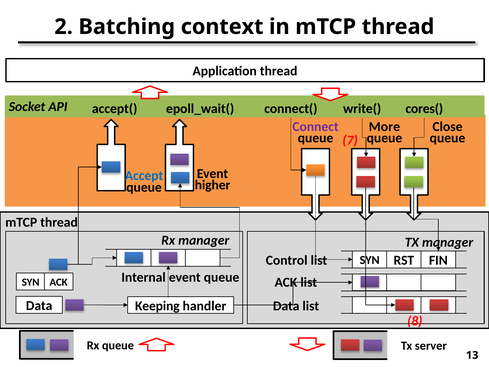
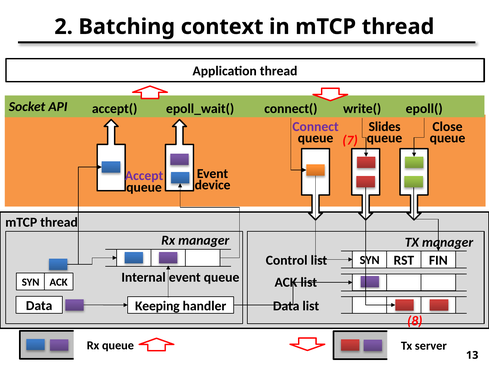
cores(: cores( -> epoll(
More: More -> Slides
Accept colour: blue -> purple
higher: higher -> device
